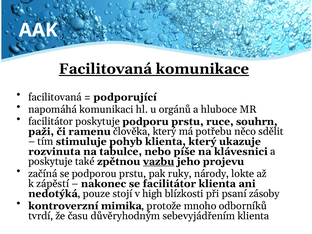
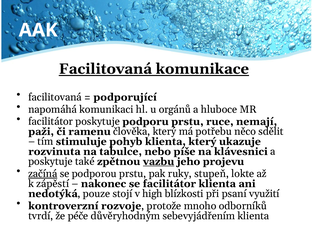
souhrn: souhrn -> nemají
začíná underline: none -> present
národy: národy -> stupeň
zásoby: zásoby -> využití
mimika: mimika -> rozvoje
času: času -> péče
